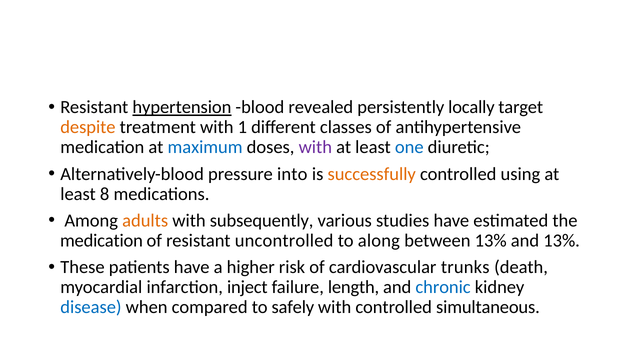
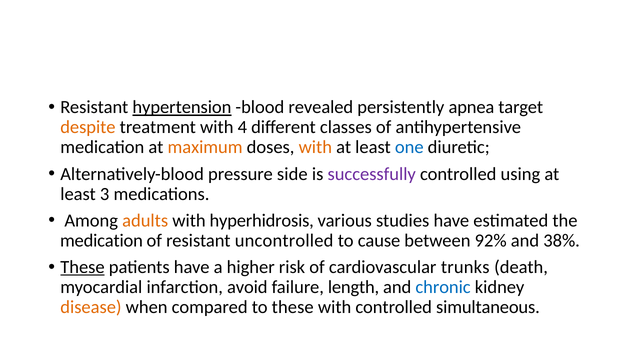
locally: locally -> apnea
1: 1 -> 4
maximum colour: blue -> orange
with at (315, 147) colour: purple -> orange
into: into -> side
successfully colour: orange -> purple
8: 8 -> 3
subsequently: subsequently -> hyperhidrosis
along: along -> cause
between 13%: 13% -> 92%
and 13%: 13% -> 38%
These at (82, 267) underline: none -> present
inject: inject -> avoid
disease colour: blue -> orange
to safely: safely -> these
